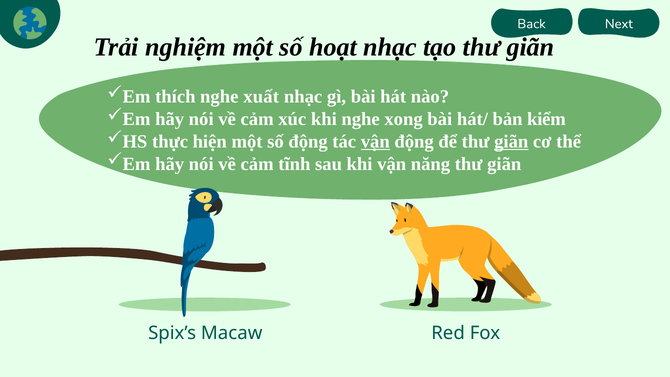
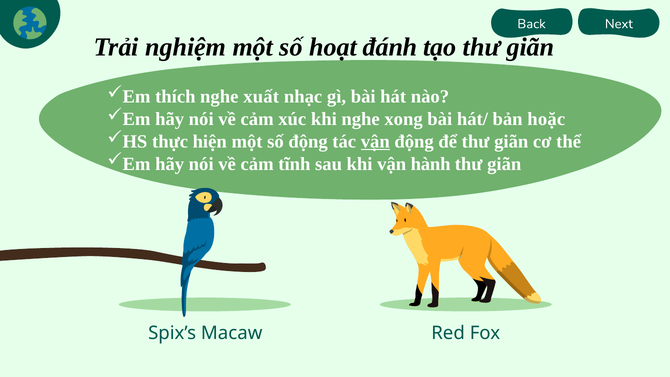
hoạt nhạc: nhạc -> đánh
kiểm: kiểm -> hoặc
giãn at (511, 141) underline: present -> none
năng: năng -> hành
